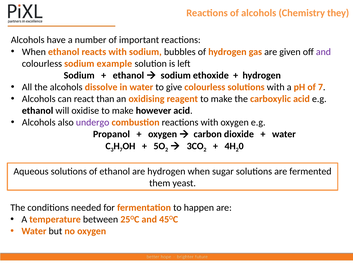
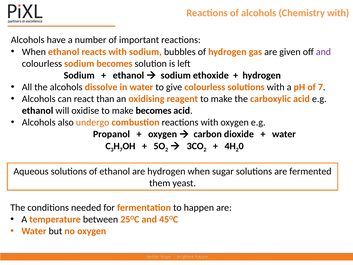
Chemistry they: they -> with
sodium example: example -> becomes
make however: however -> becomes
undergo colour: purple -> orange
